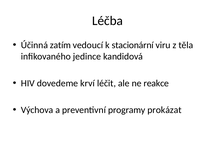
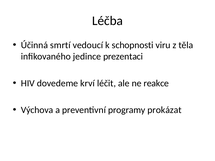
zatím: zatím -> smrtí
stacionární: stacionární -> schopnosti
kandidová: kandidová -> prezentaci
